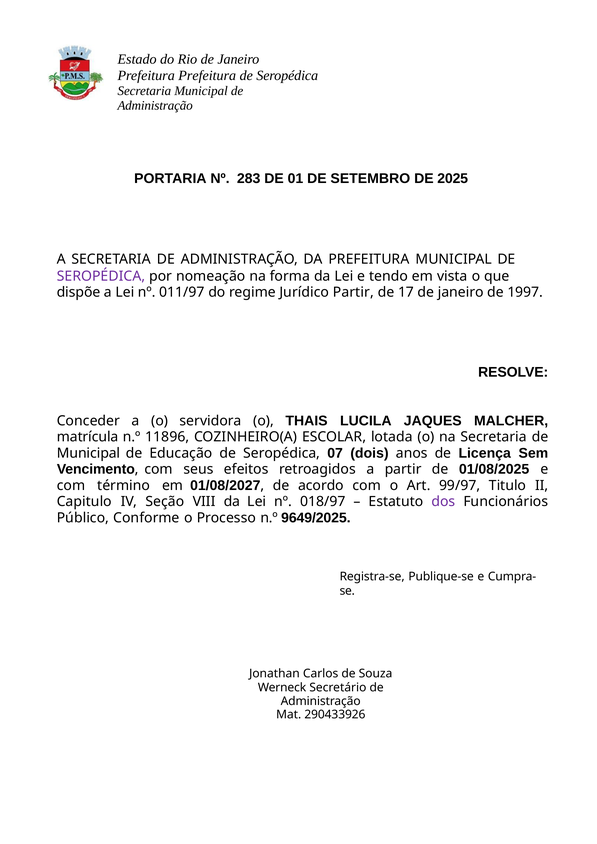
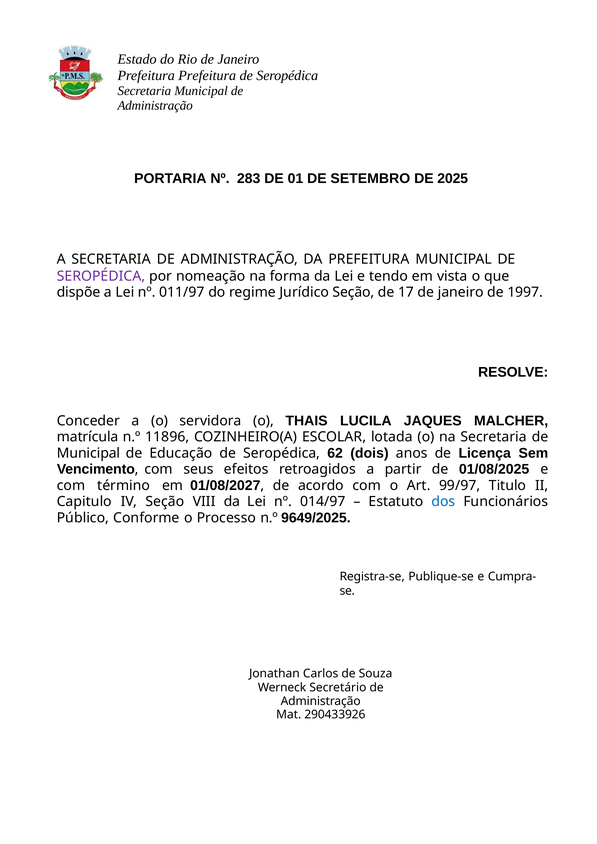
Jurídico Partir: Partir -> Seção
07: 07 -> 62
018/97: 018/97 -> 014/97
dos colour: purple -> blue
